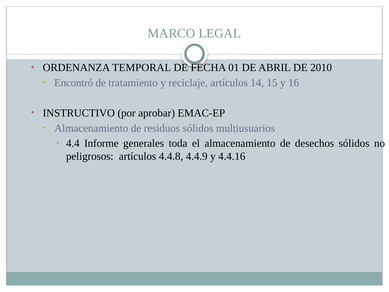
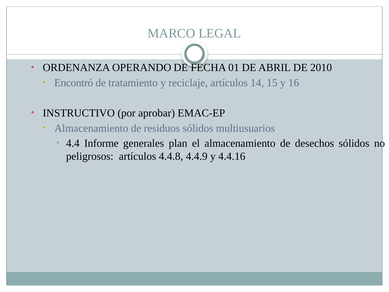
TEMPORAL: TEMPORAL -> OPERANDO
toda: toda -> plan
